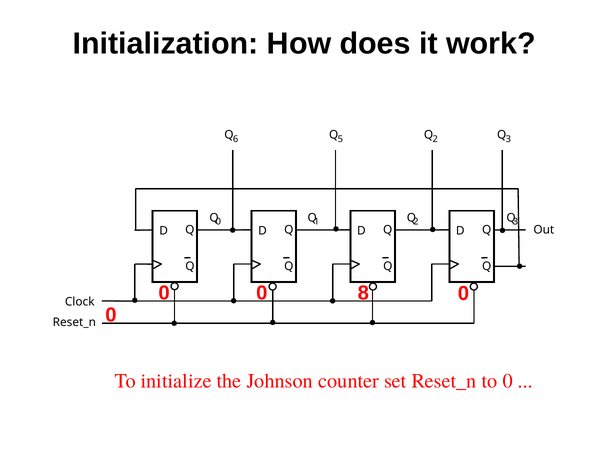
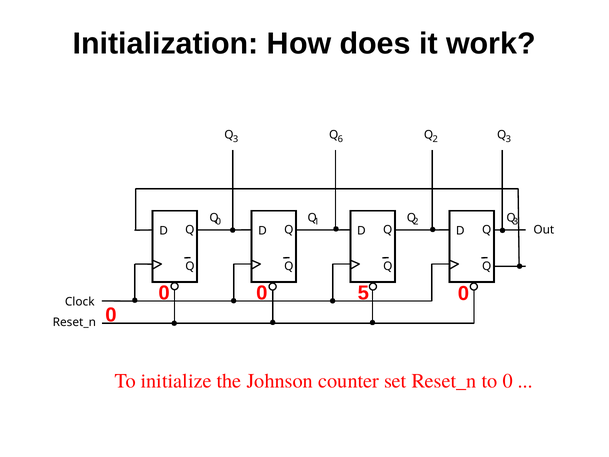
6 at (236, 139): 6 -> 3
5: 5 -> 6
8: 8 -> 5
